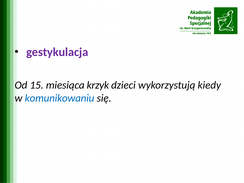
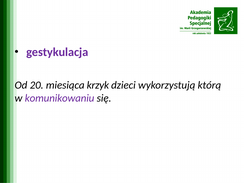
15: 15 -> 20
kiedy: kiedy -> którą
komunikowaniu colour: blue -> purple
